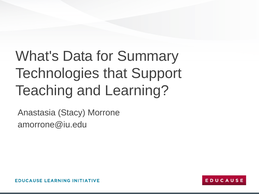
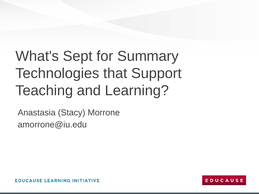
Data: Data -> Sept
